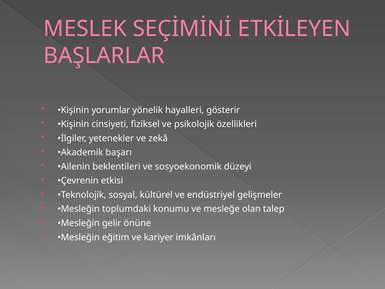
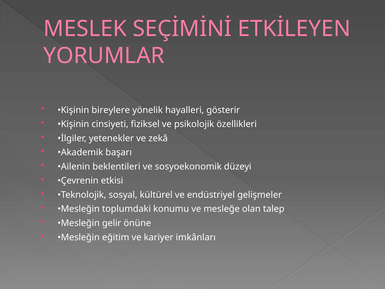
BAŞLARLAR: BAŞLARLAR -> YORUMLAR
yorumlar: yorumlar -> bireylere
